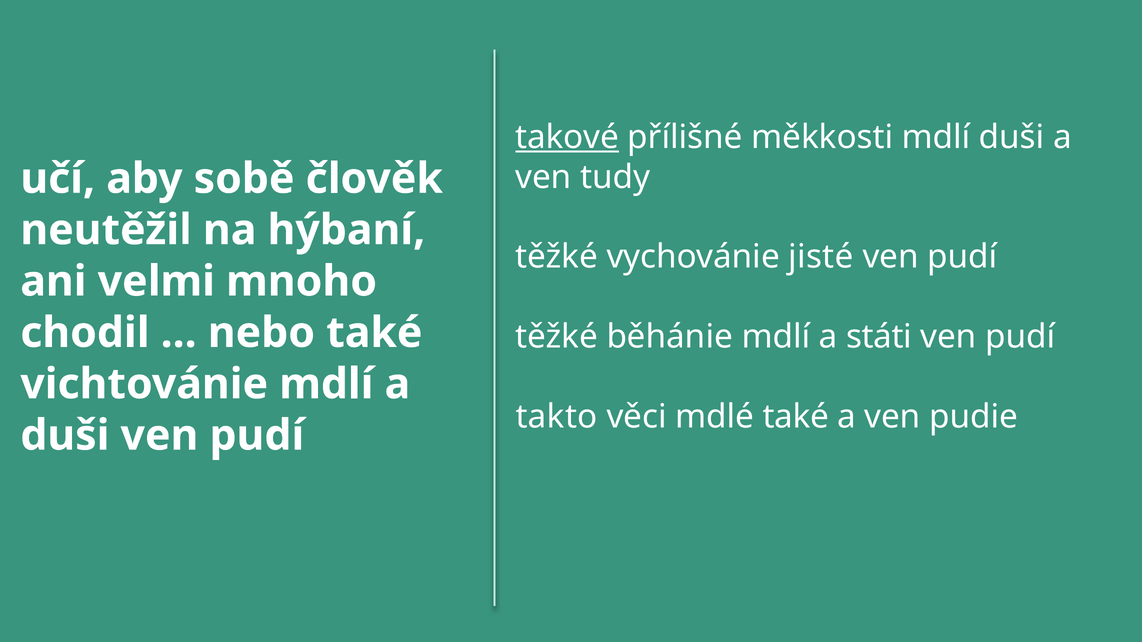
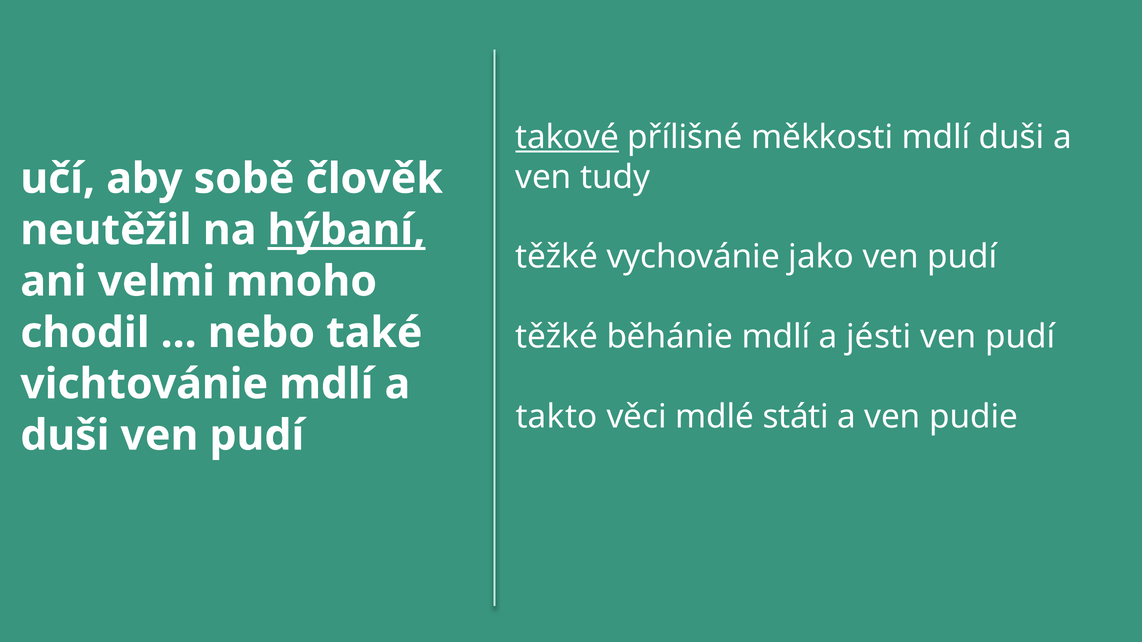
hýbaní underline: none -> present
jisté: jisté -> jako
státi: státi -> jésti
mdlé také: také -> státi
